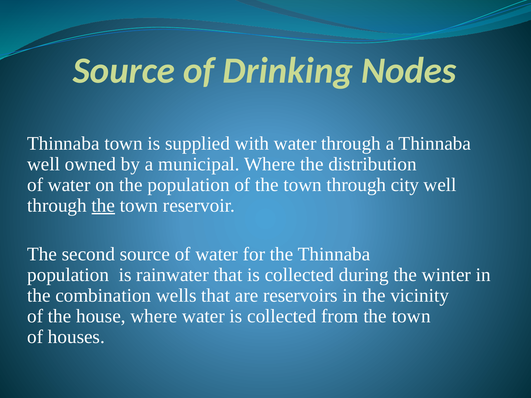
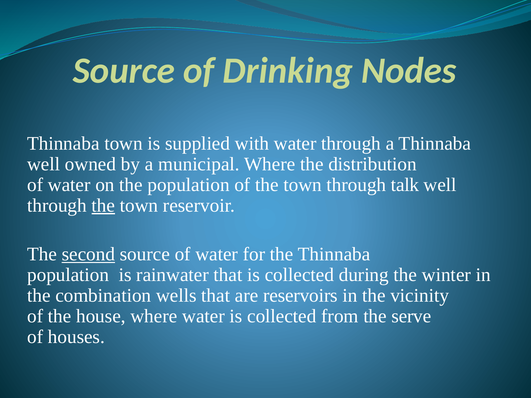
city: city -> talk
second underline: none -> present
from the town: town -> serve
